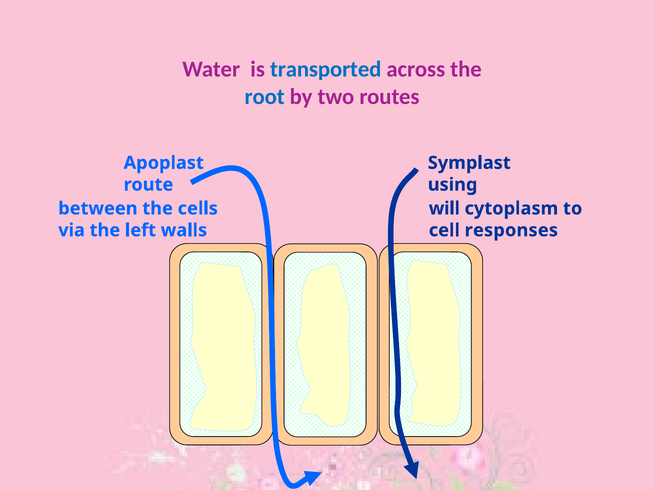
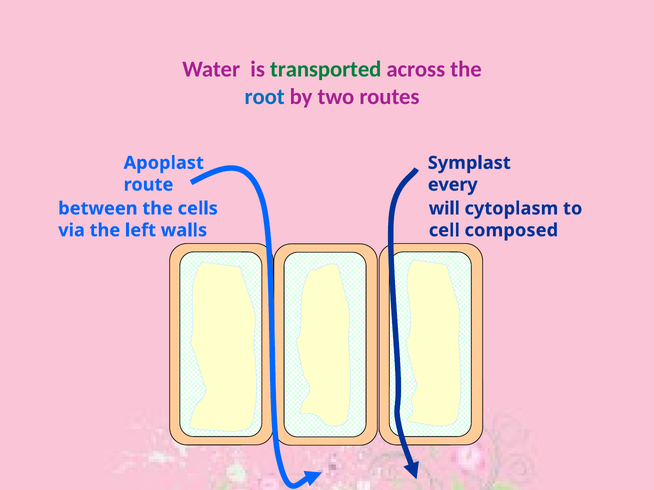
transported colour: blue -> green
using: using -> every
responses: responses -> composed
